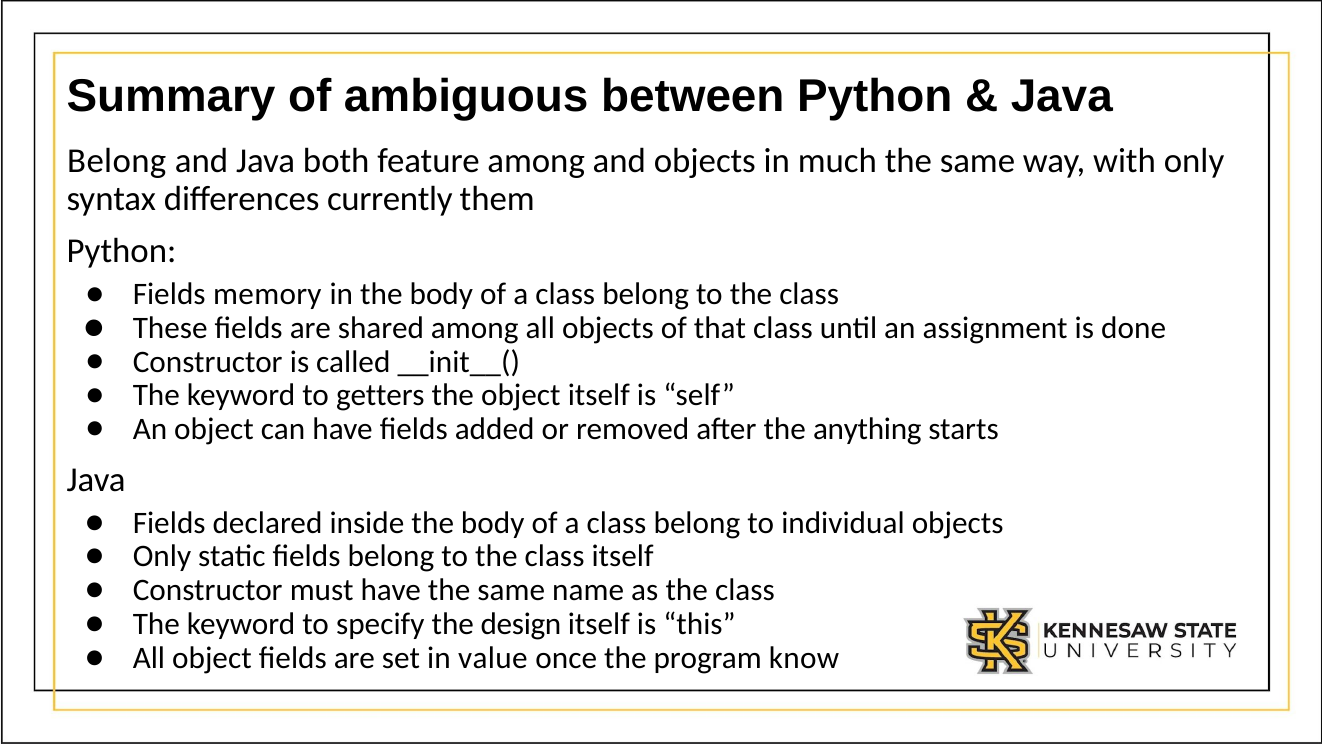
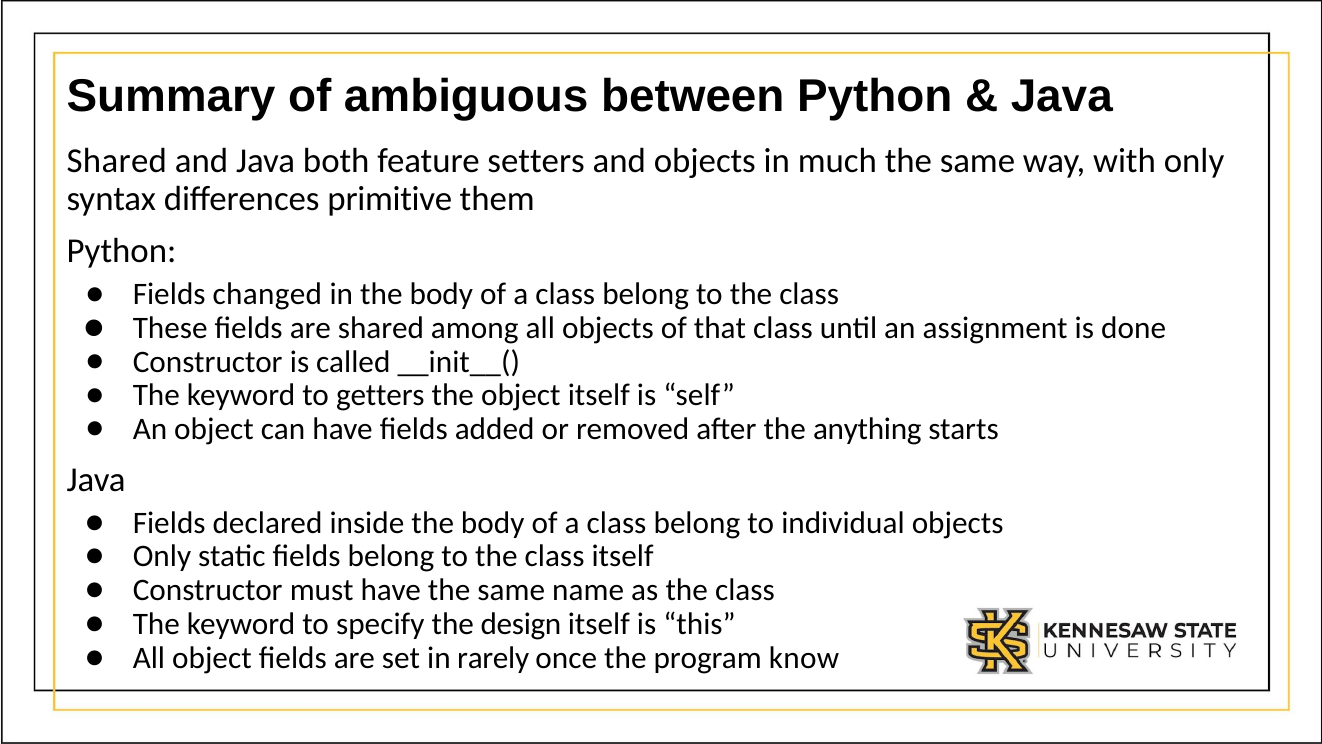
Belong at (117, 161): Belong -> Shared
feature among: among -> setters
currently: currently -> primitive
memory: memory -> changed
value: value -> rarely
